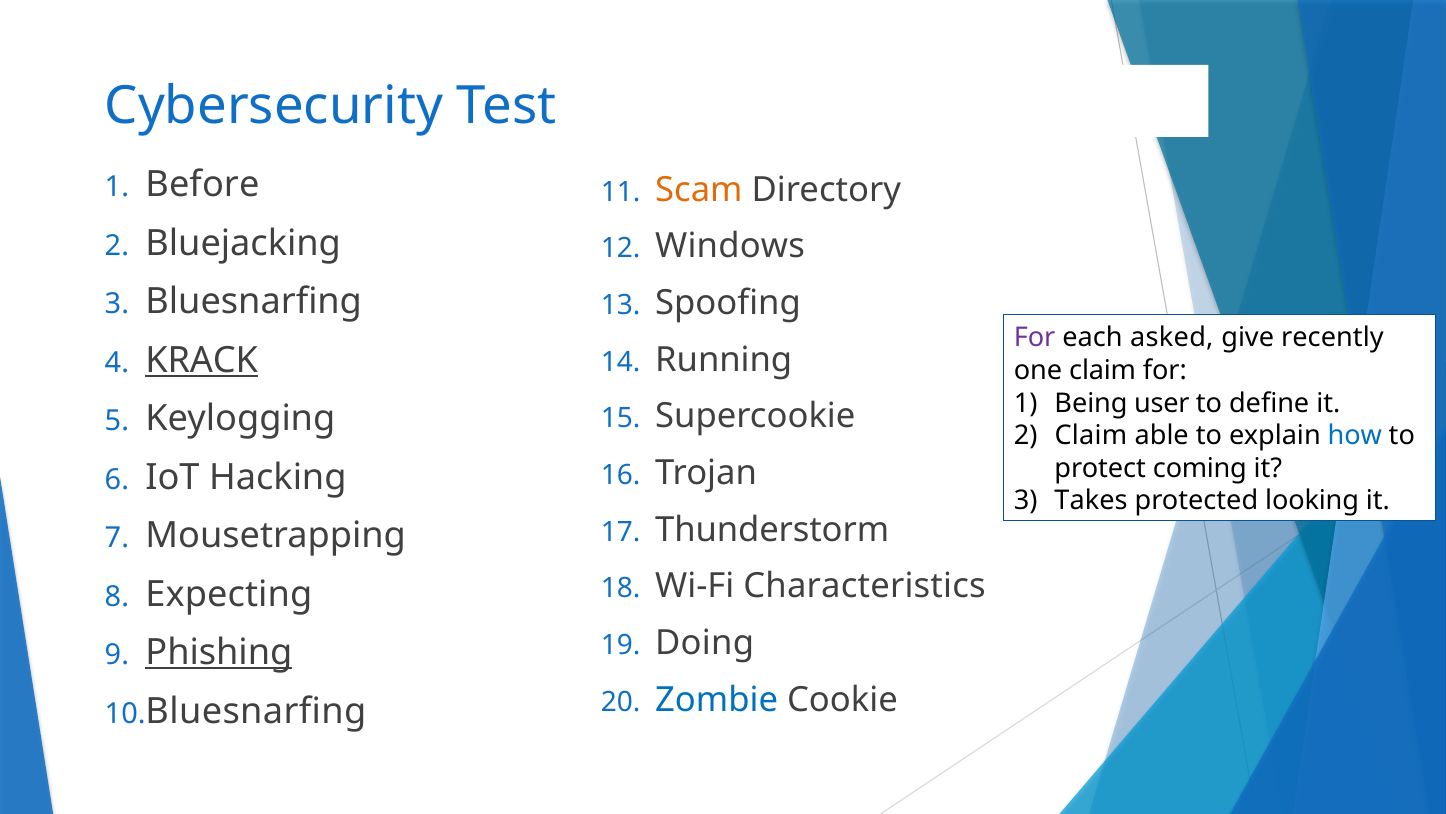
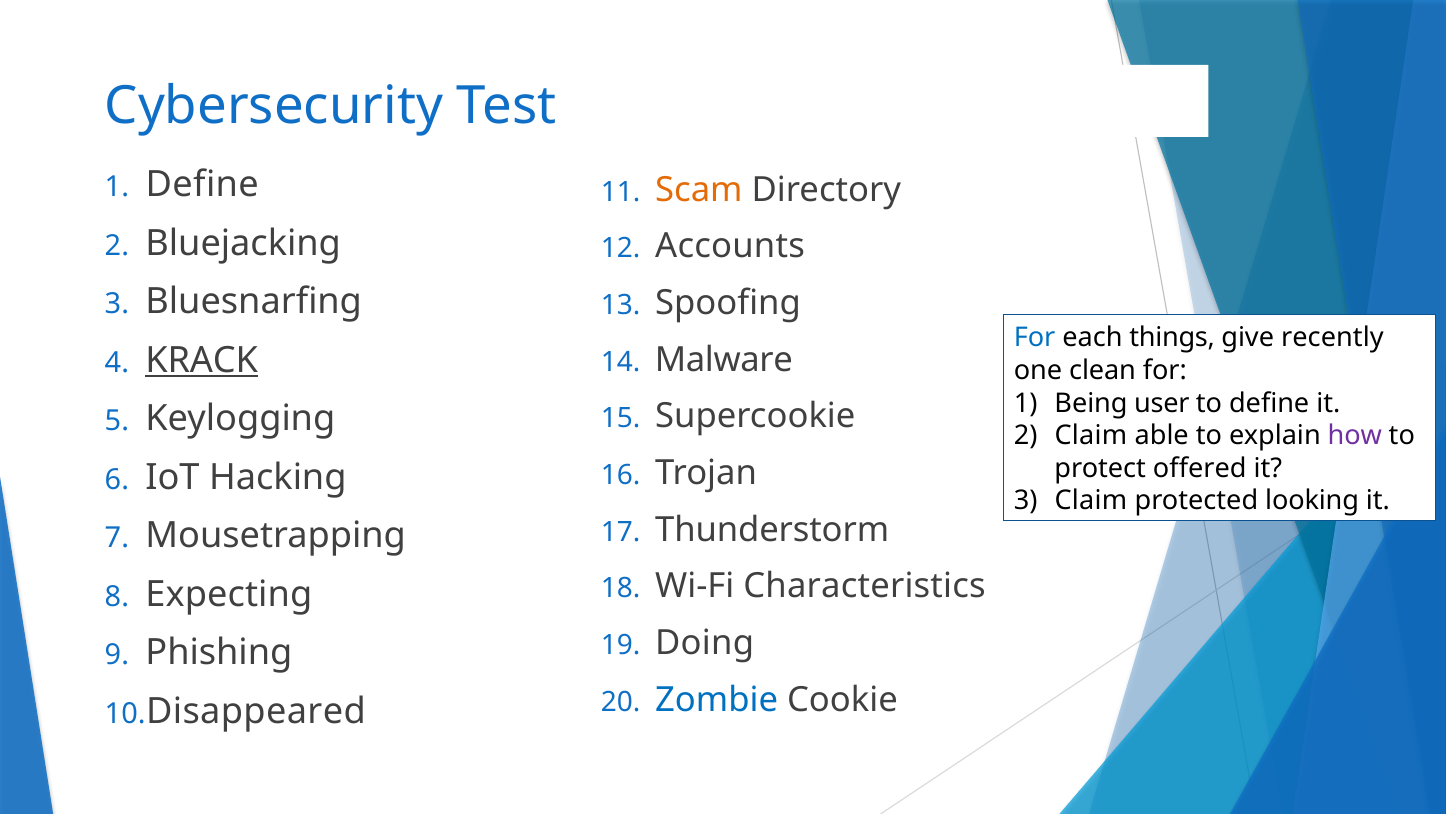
Before at (202, 185): Before -> Define
Windows: Windows -> Accounts
For at (1035, 338) colour: purple -> blue
asked: asked -> things
Running: Running -> Malware
one claim: claim -> clean
how colour: blue -> purple
coming: coming -> offered
Takes at (1091, 500): Takes -> Claim
Phishing underline: present -> none
Bluesnarfing at (256, 711): Bluesnarfing -> Disappeared
